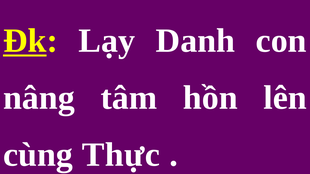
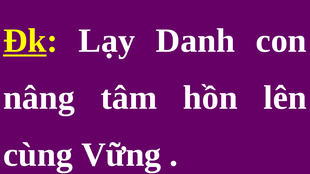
Thực: Thực -> Vững
